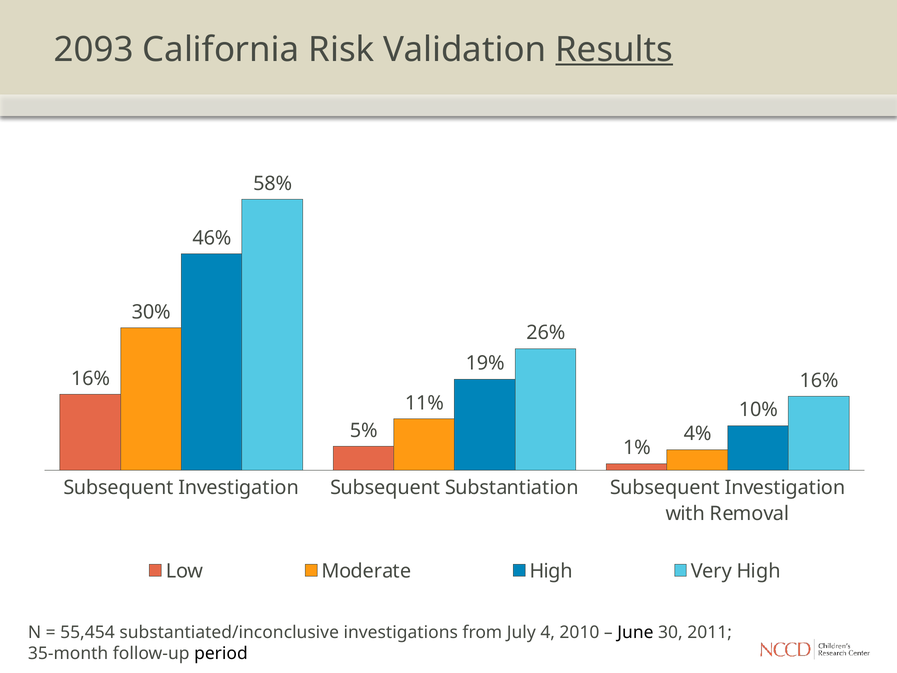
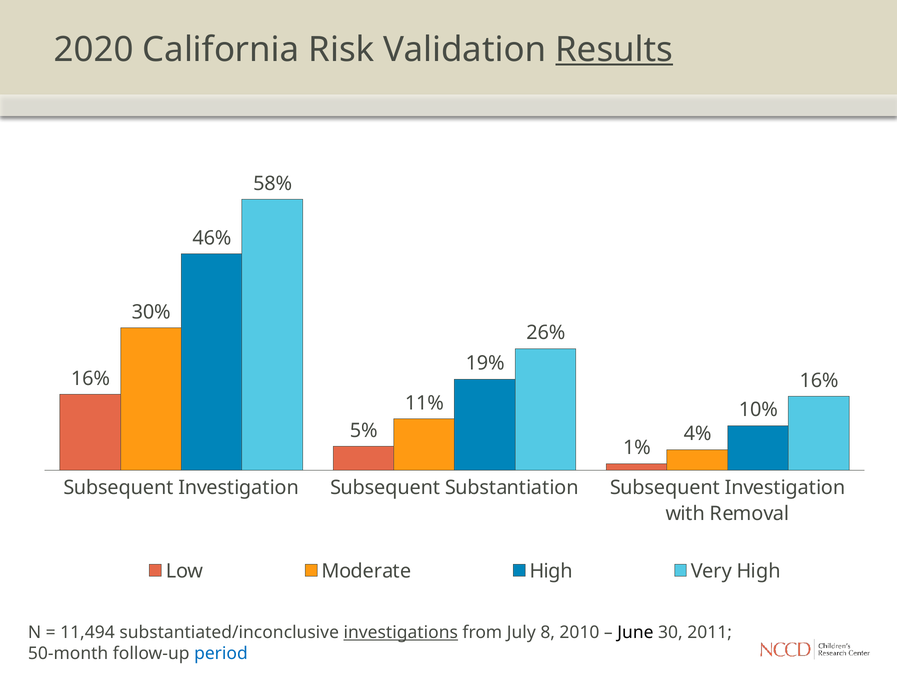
2093: 2093 -> 2020
55,454: 55,454 -> 11,494
investigations underline: none -> present
4: 4 -> 8
35-month: 35-month -> 50-month
period colour: black -> blue
